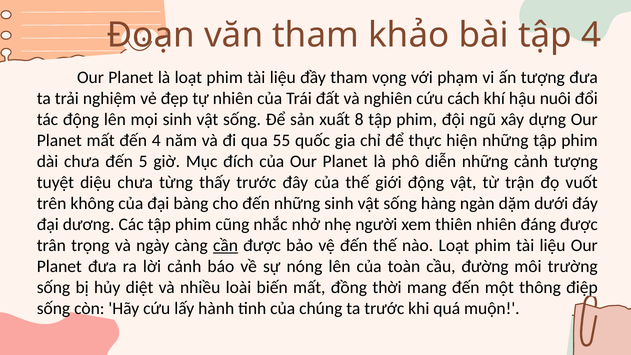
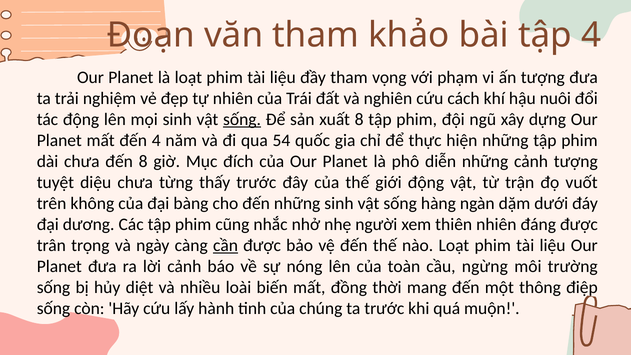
sống at (242, 119) underline: none -> present
55: 55 -> 54
đến 5: 5 -> 8
đường: đường -> ngừng
